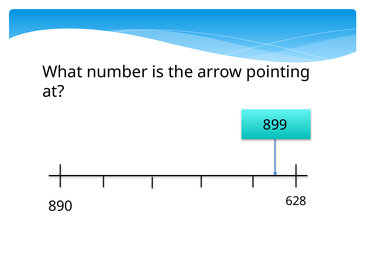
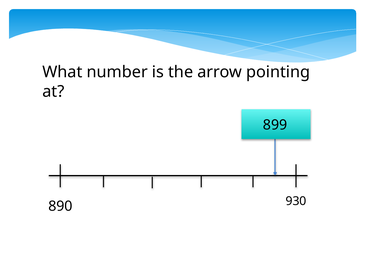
628: 628 -> 930
